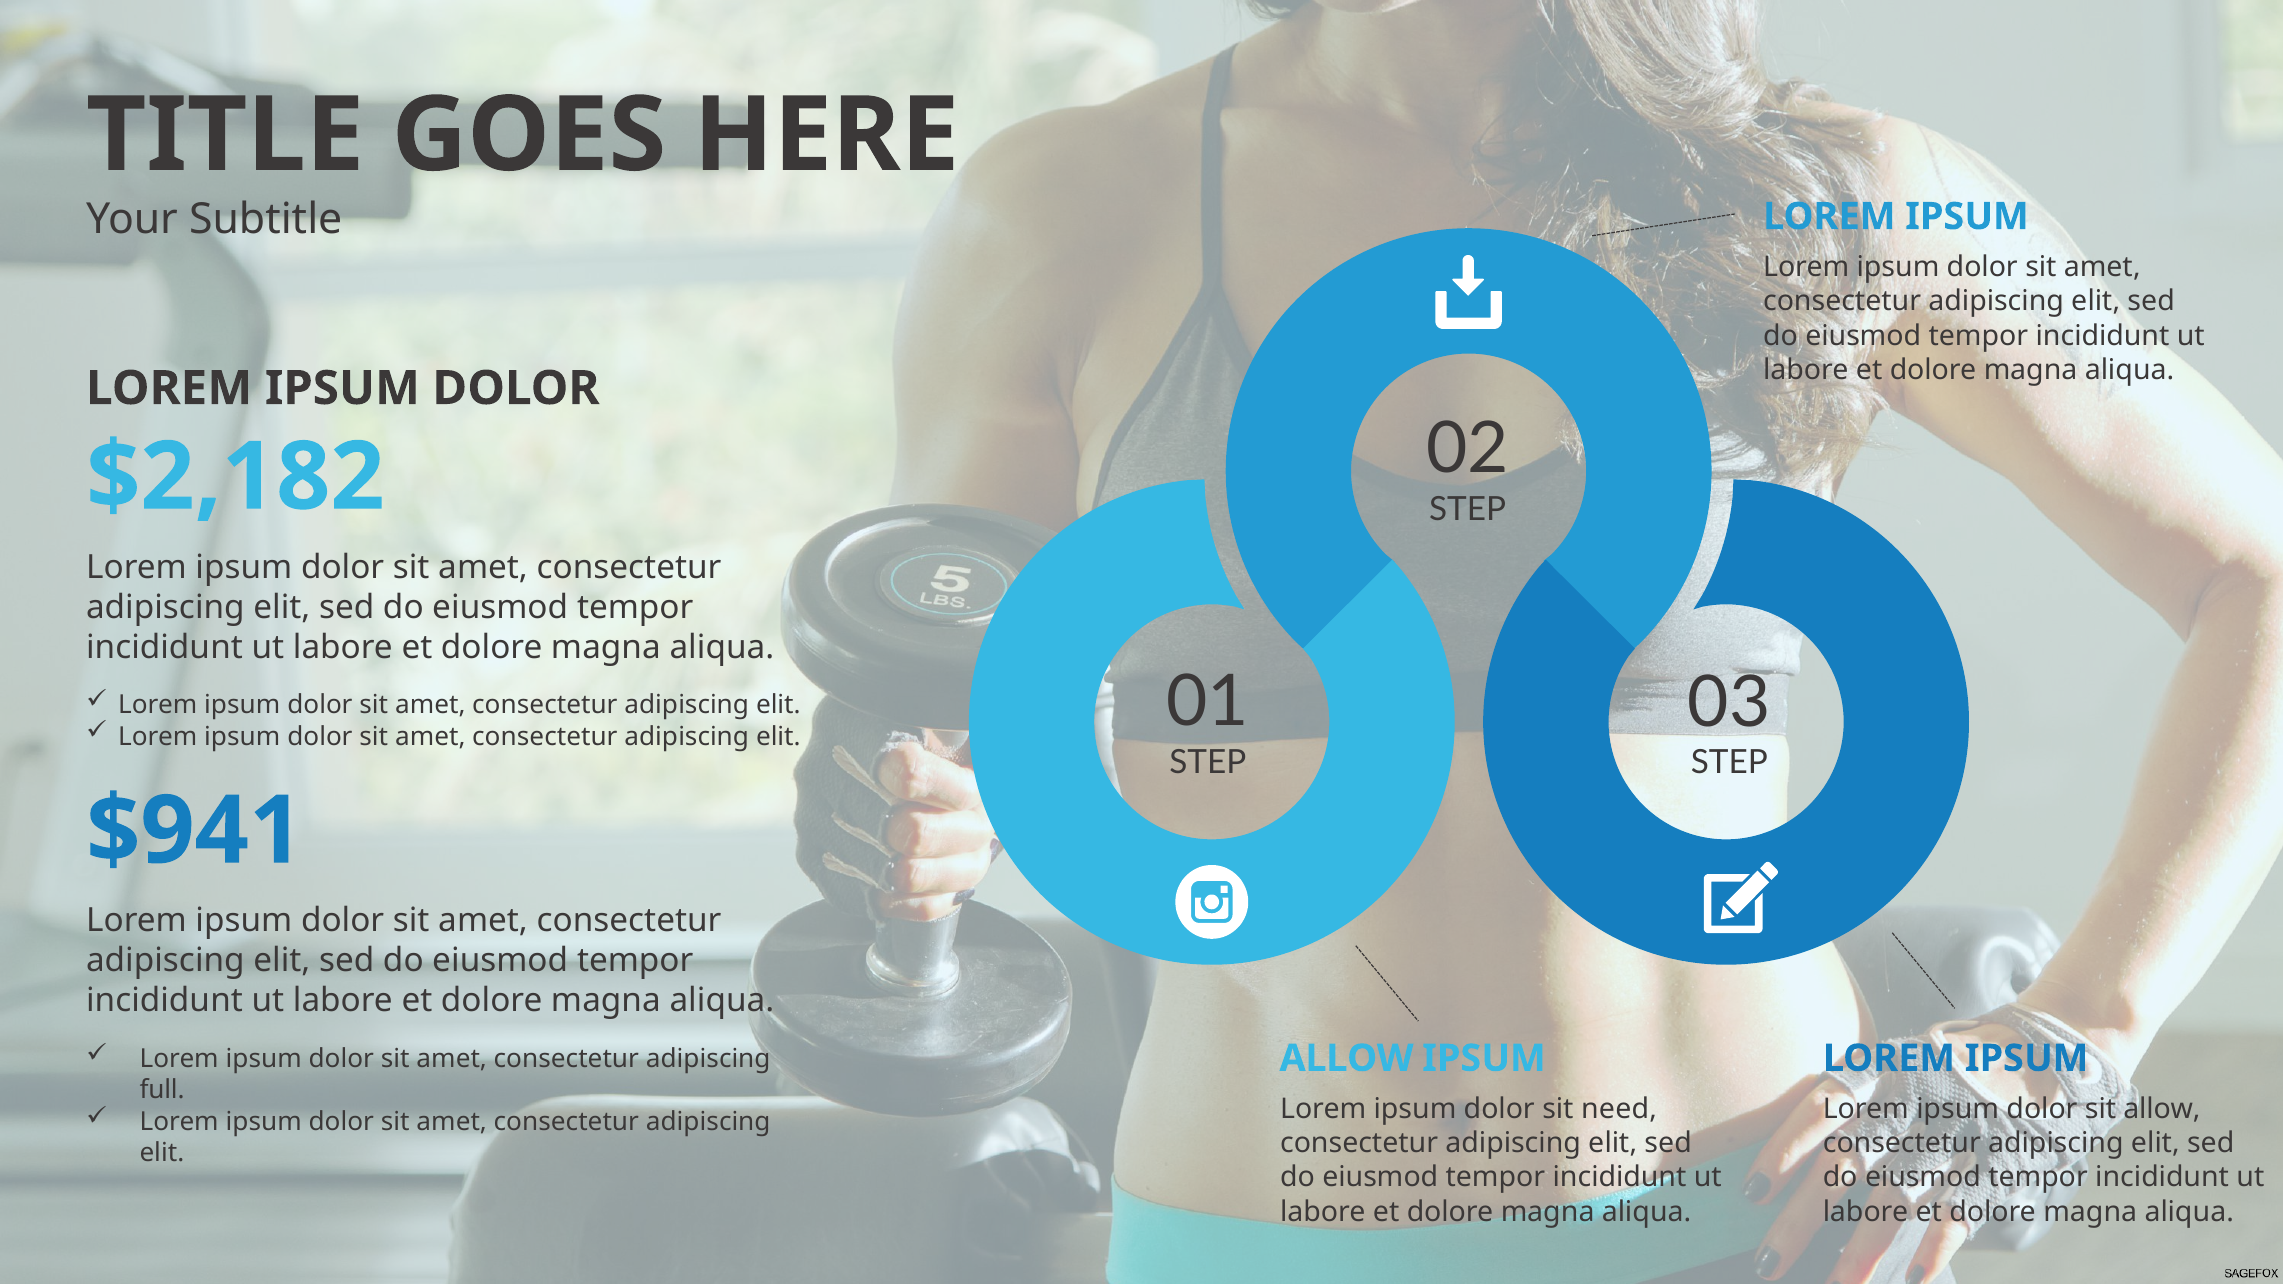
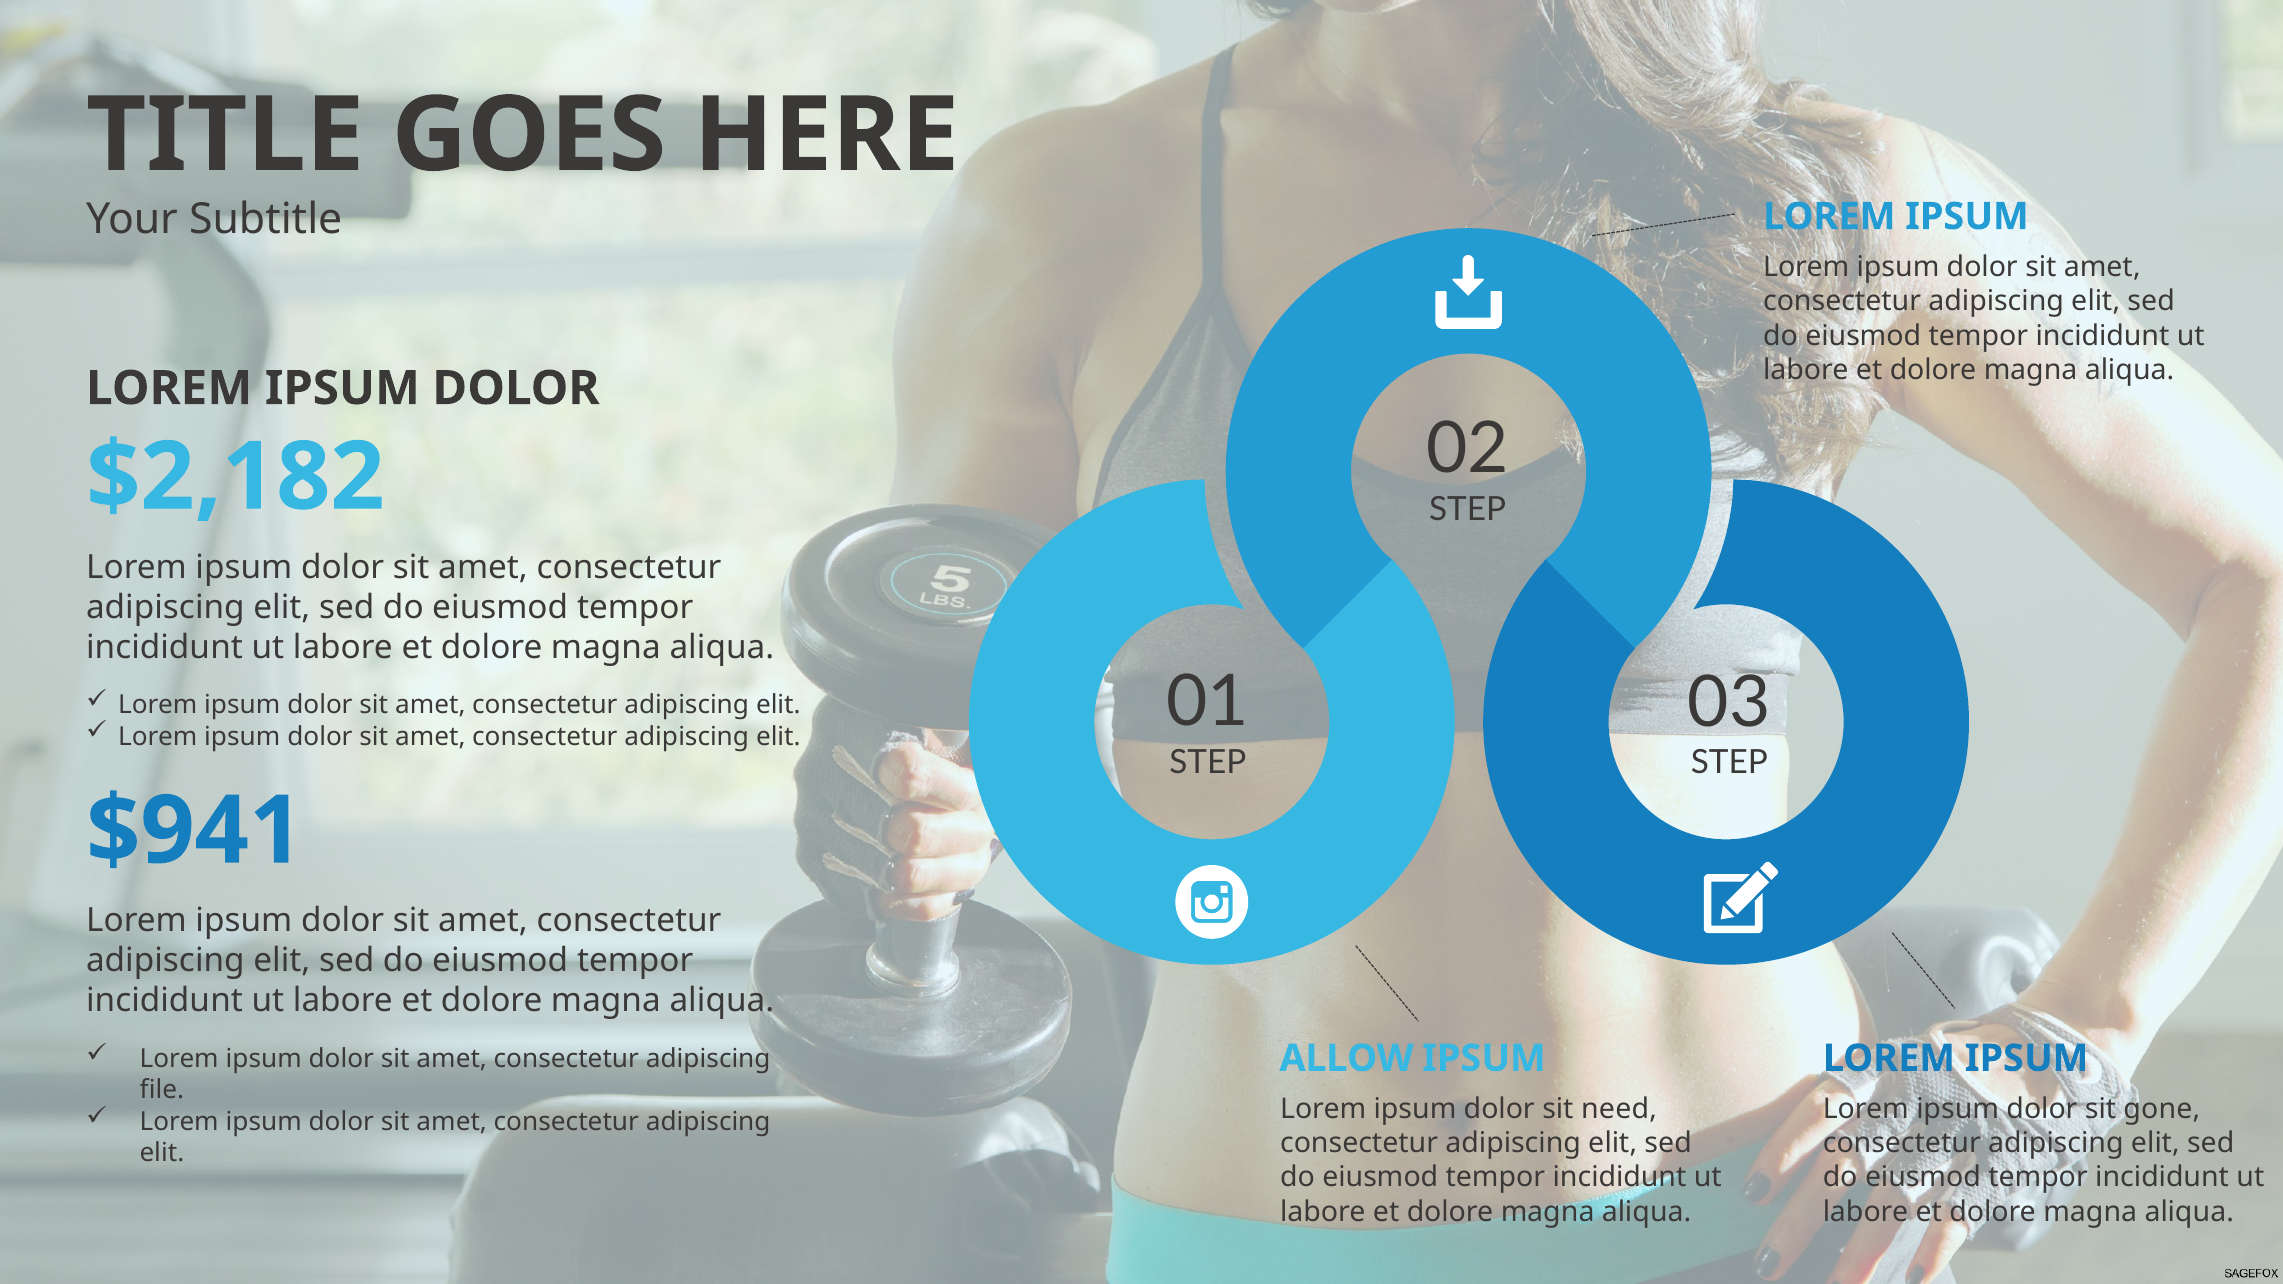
full: full -> file
sit allow: allow -> gone
